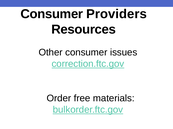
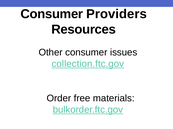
correction.ftc.gov: correction.ftc.gov -> collection.ftc.gov
